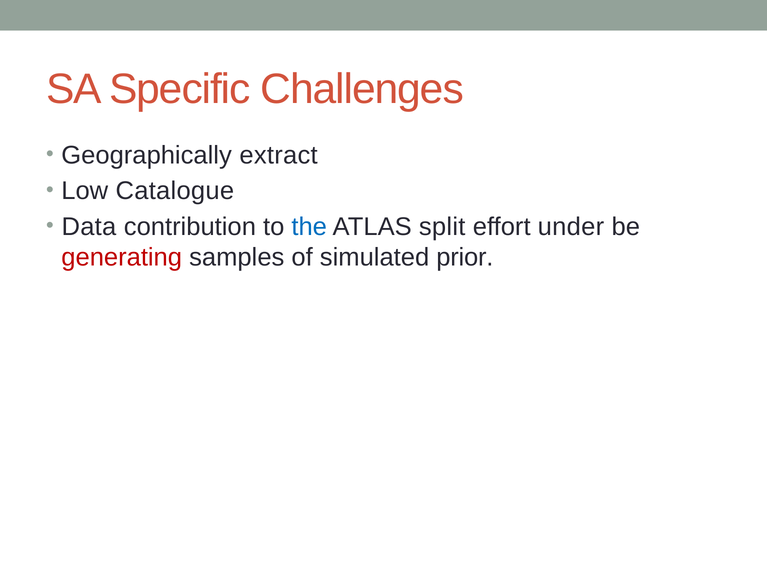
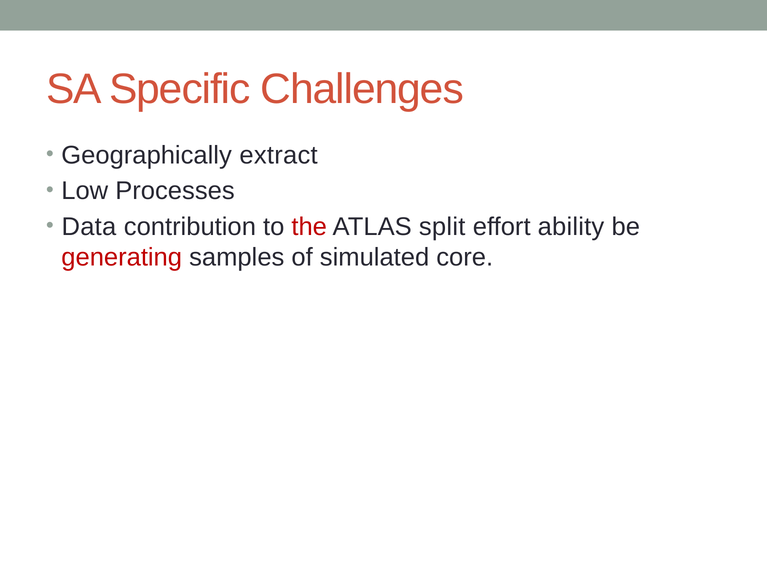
Catalogue: Catalogue -> Processes
the colour: blue -> red
under: under -> ability
prior: prior -> core
